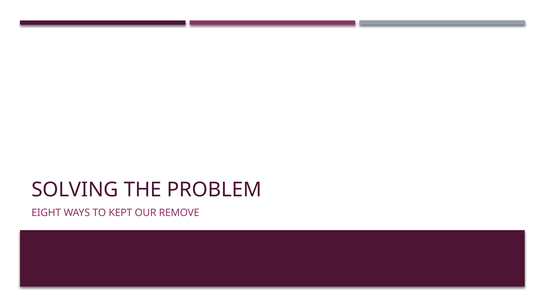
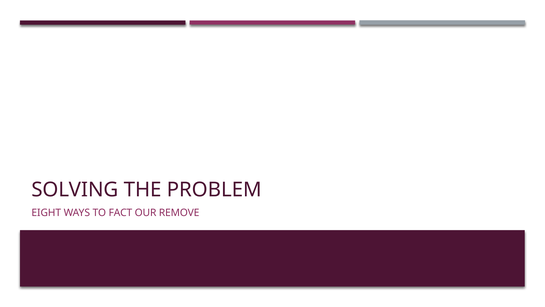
KEPT: KEPT -> FACT
